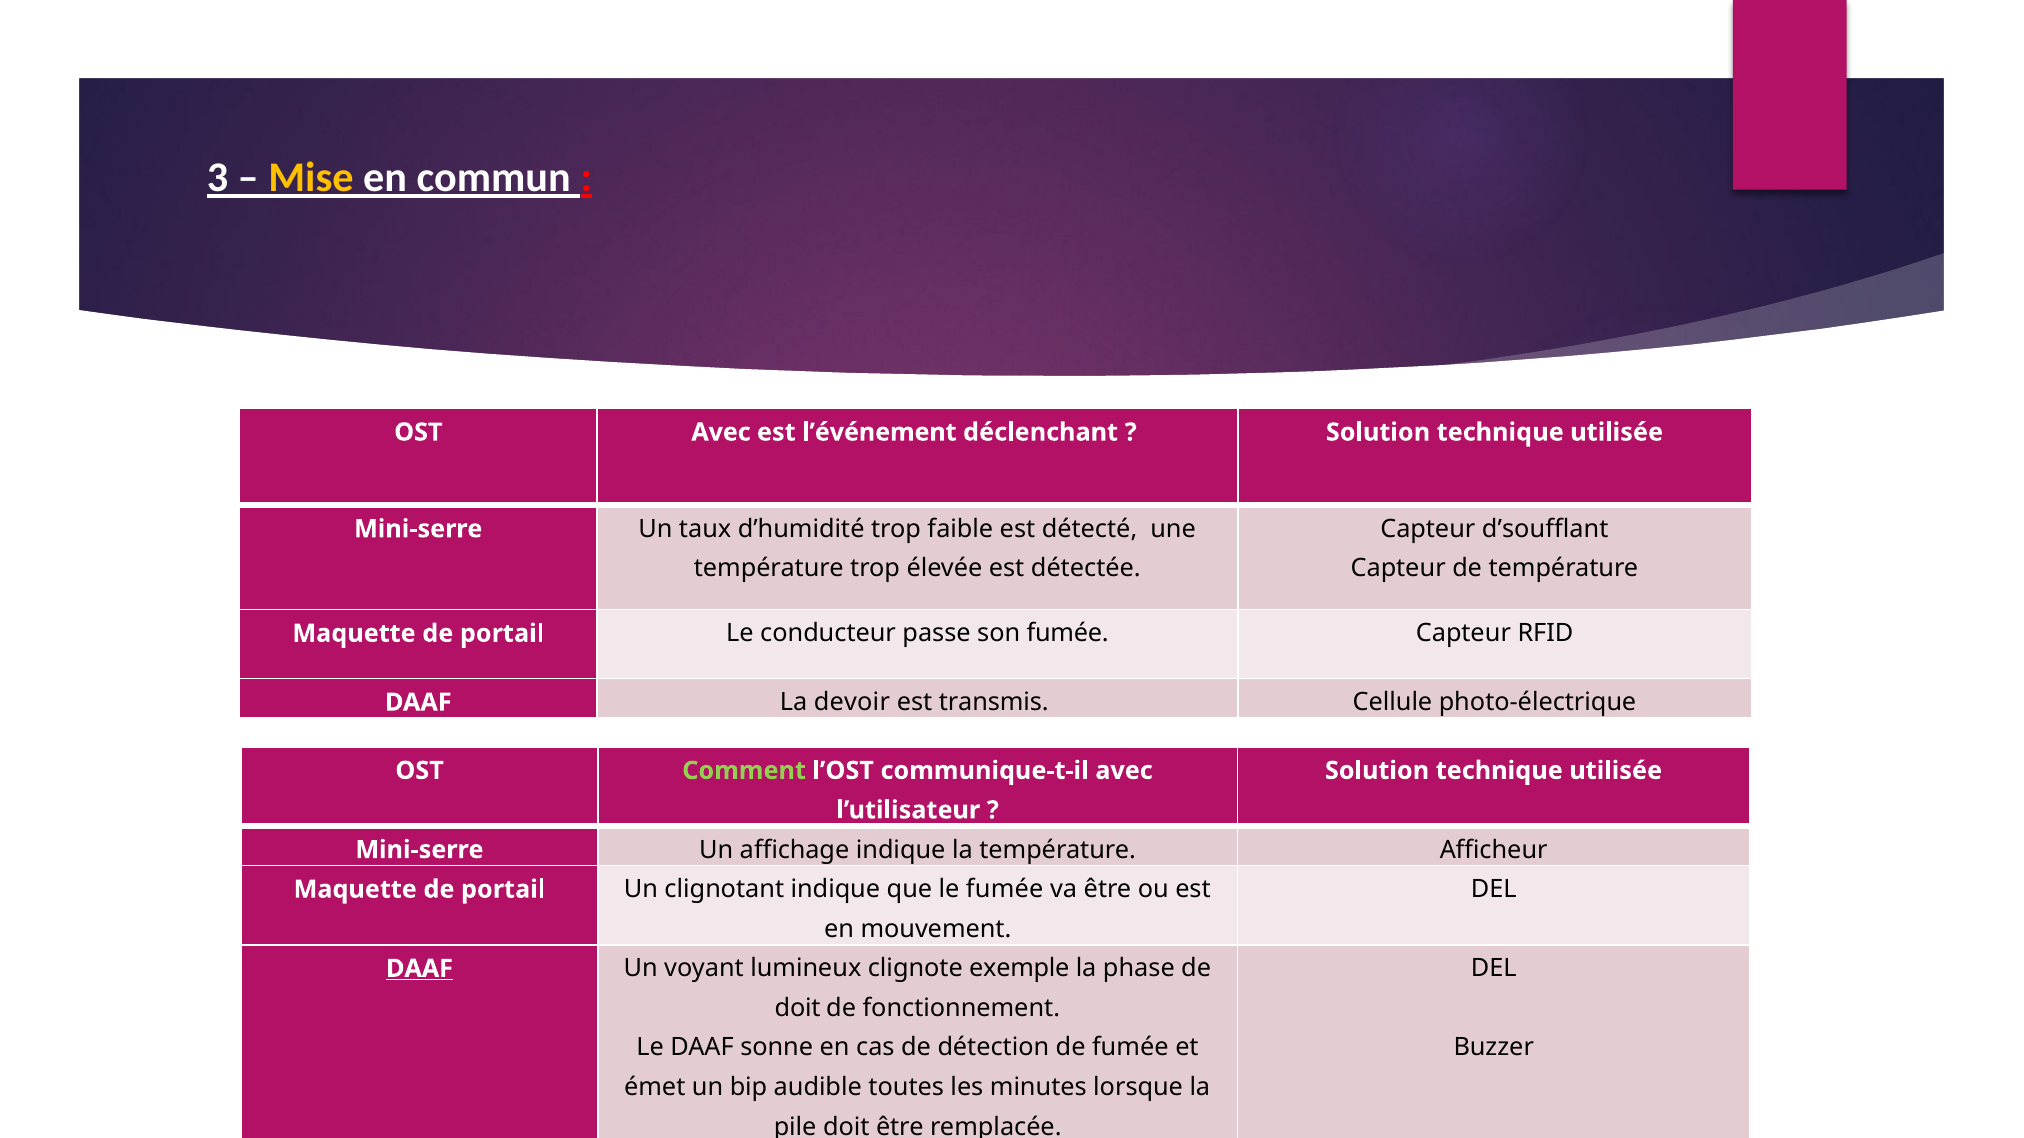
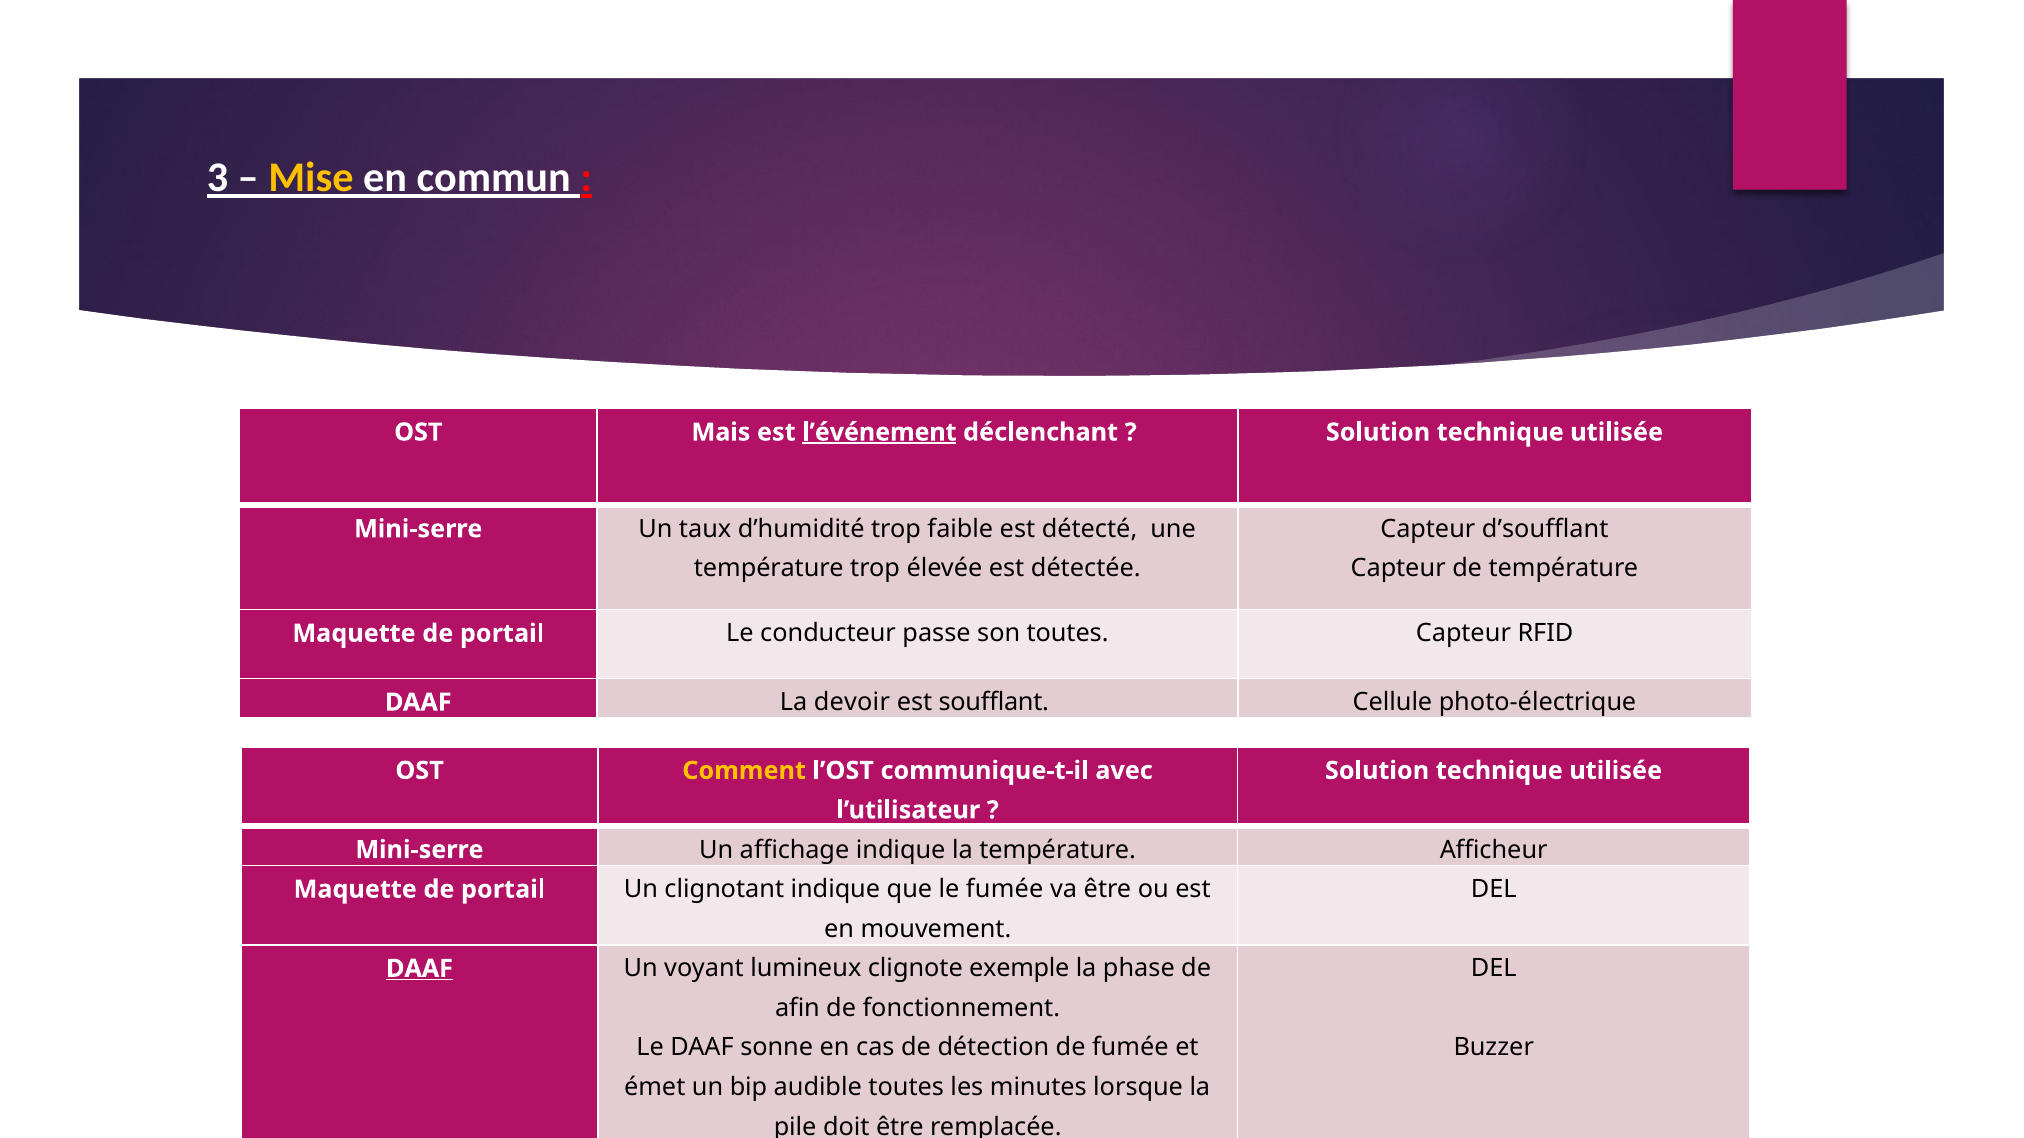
OST Avec: Avec -> Mais
l’événement underline: none -> present
son fumée: fumée -> toutes
transmis: transmis -> soufflant
Comment colour: light green -> yellow
doit at (798, 1008): doit -> afin
